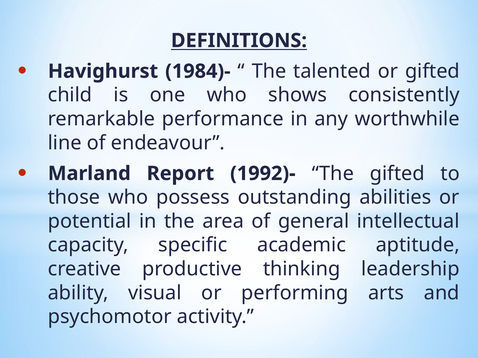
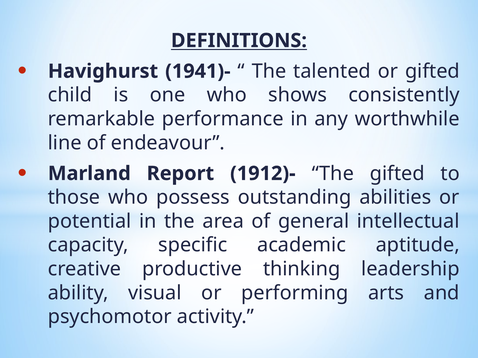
1984)-: 1984)- -> 1941)-
1992)-: 1992)- -> 1912)-
